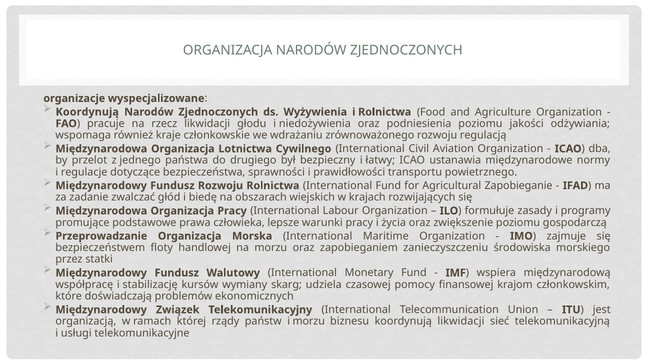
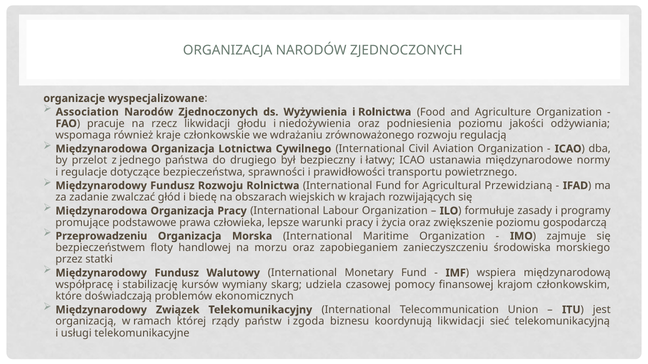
Koordynują at (87, 112): Koordynują -> Association
Zapobieganie: Zapobieganie -> Przewidzianą
Przeprowadzanie: Przeprowadzanie -> Przeprowadzeniu
i morzu: morzu -> zgoda
